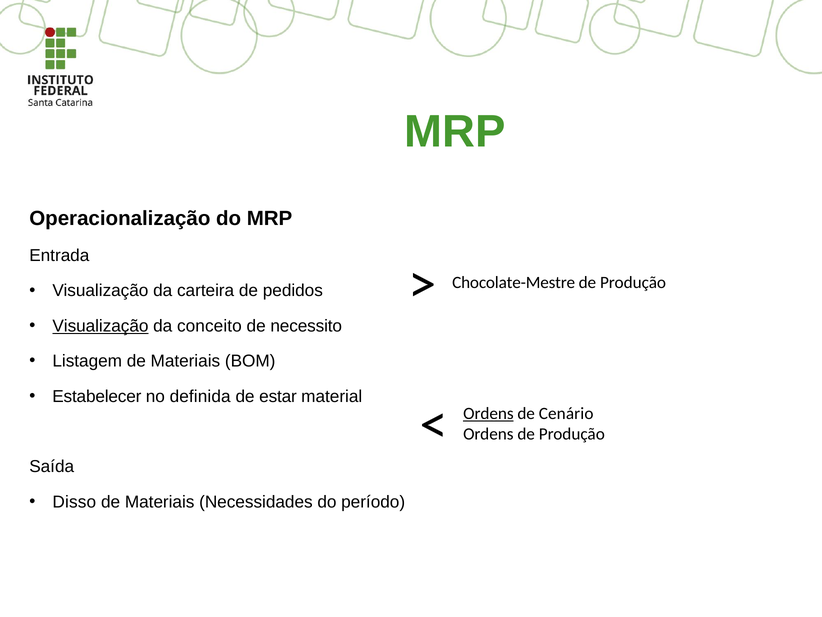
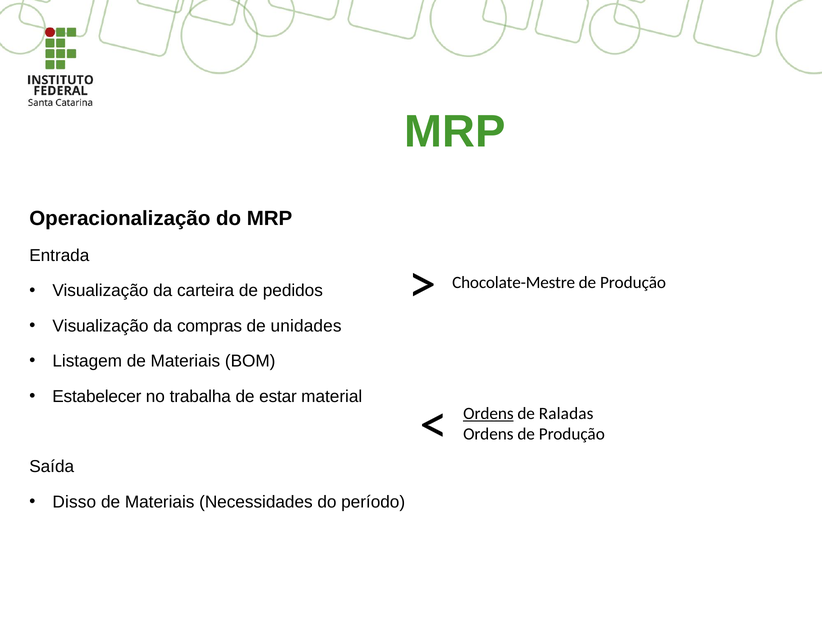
Visualização at (100, 326) underline: present -> none
conceito: conceito -> compras
necessito: necessito -> unidades
definida: definida -> trabalha
Cenário: Cenário -> Raladas
